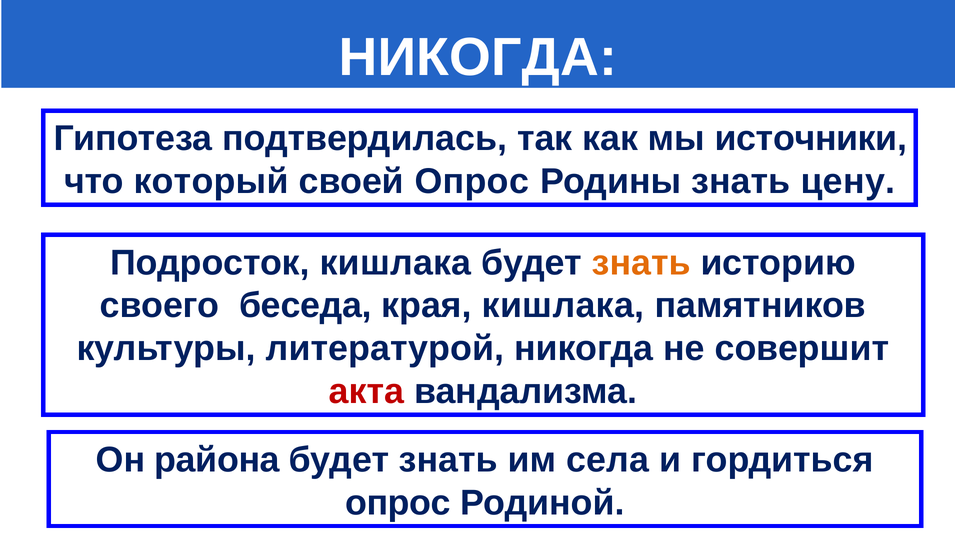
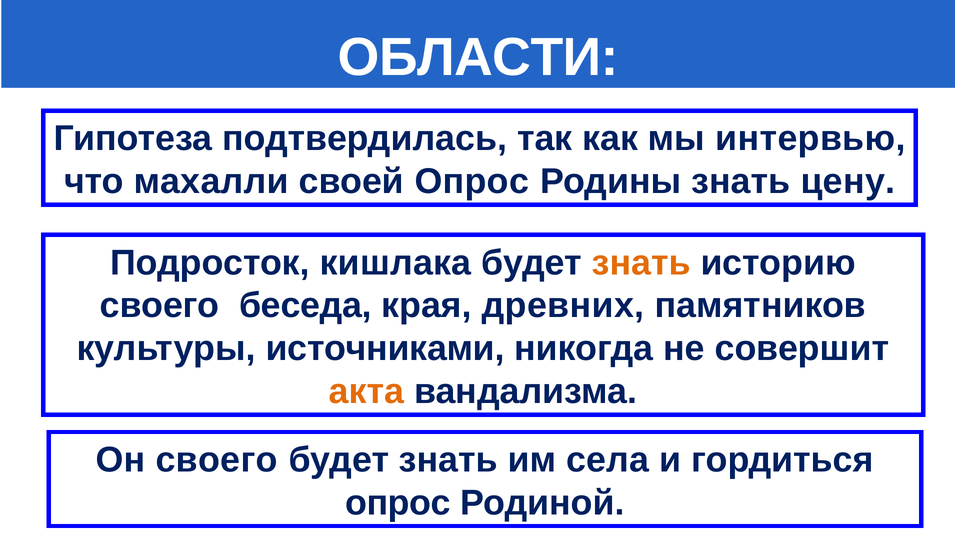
НИКОГДА at (478, 57): НИКОГДА -> ОБЛАСТИ
источники: источники -> интервью
который: который -> махалли
края кишлака: кишлака -> древних
литературой: литературой -> источниками
акта colour: red -> orange
Он района: района -> своего
